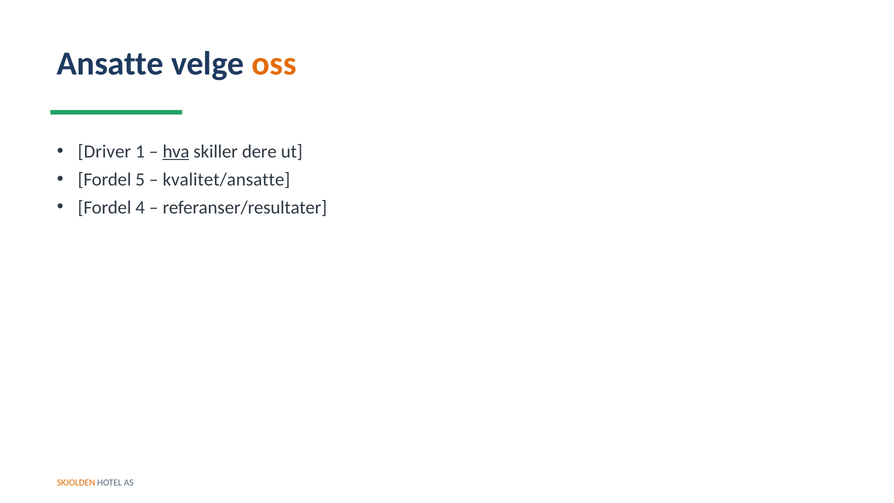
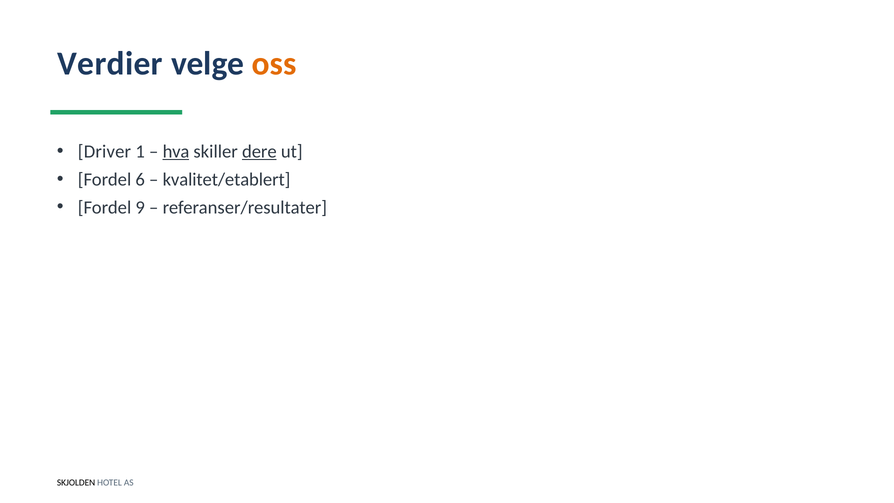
Ansatte: Ansatte -> Verdier
dere underline: none -> present
5: 5 -> 6
kvalitet/ansatte: kvalitet/ansatte -> kvalitet/etablert
4: 4 -> 9
SKJOLDEN colour: orange -> black
